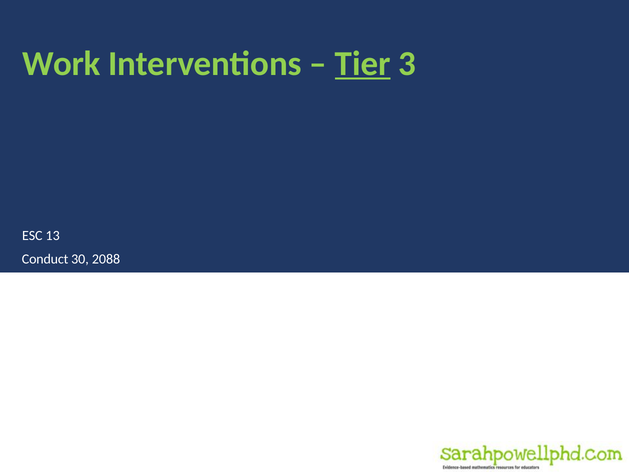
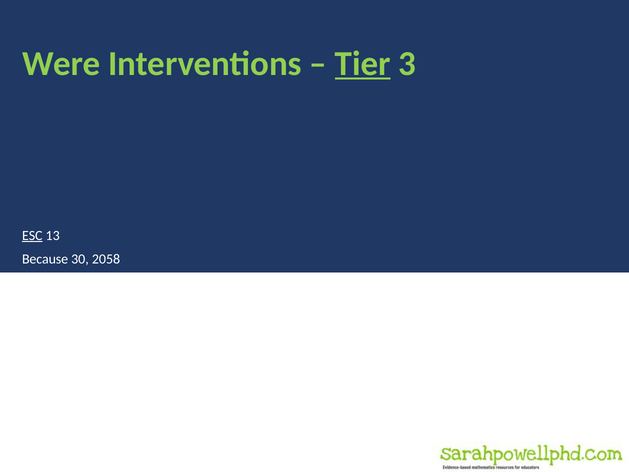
Work: Work -> Were
ESC underline: none -> present
Conduct: Conduct -> Because
2088: 2088 -> 2058
